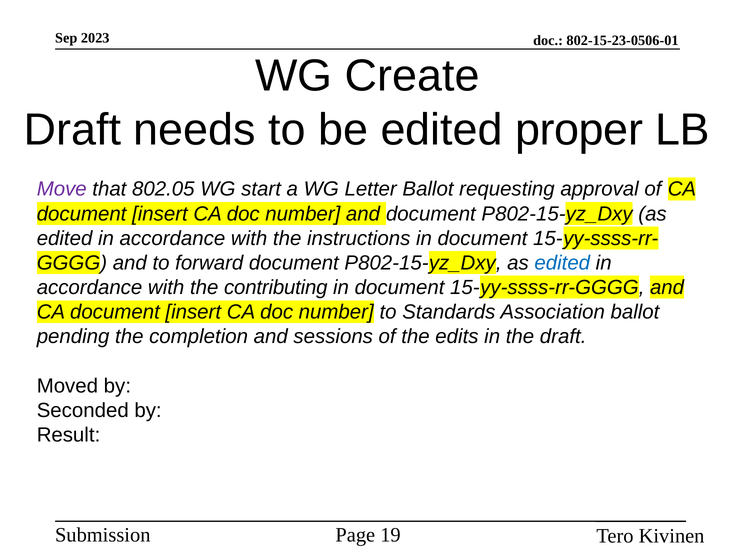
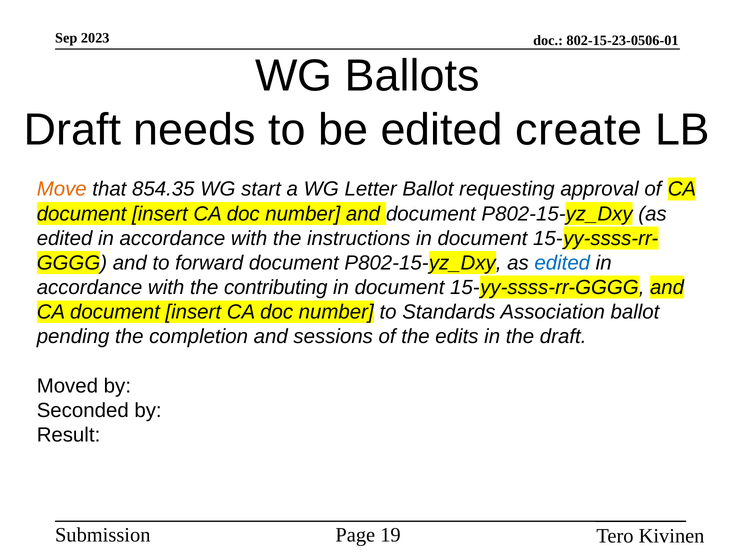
Create: Create -> Ballots
proper: proper -> create
Move colour: purple -> orange
802.05: 802.05 -> 854.35
